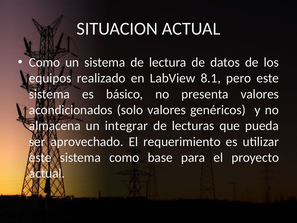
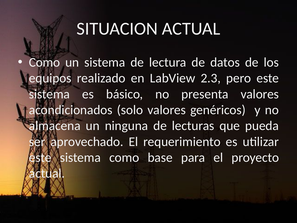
8.1: 8.1 -> 2.3
integrar: integrar -> ninguna
